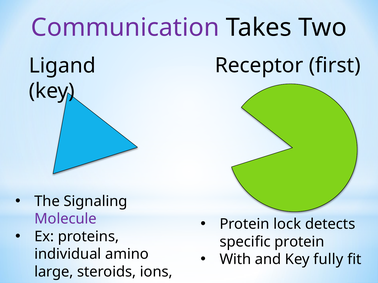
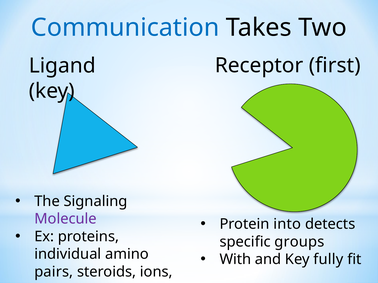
Communication colour: purple -> blue
lock: lock -> into
specific protein: protein -> groups
large: large -> pairs
